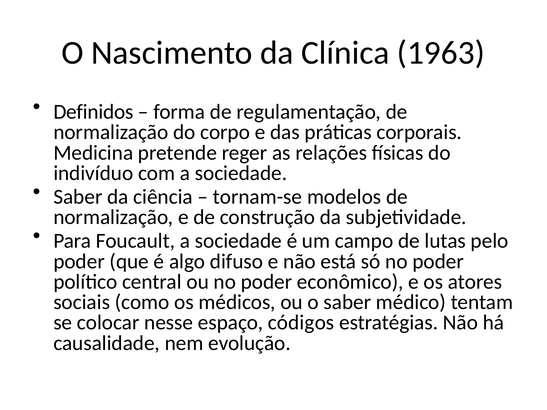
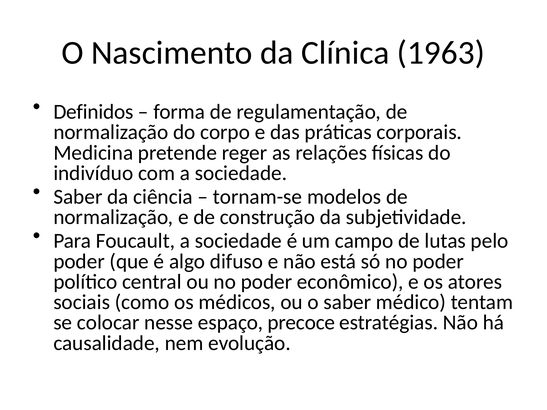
códigos: códigos -> precoce
